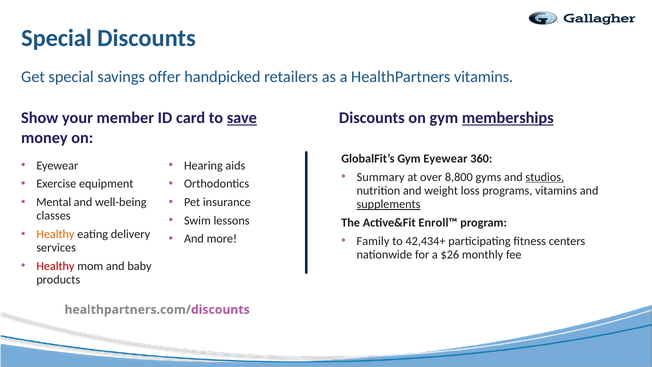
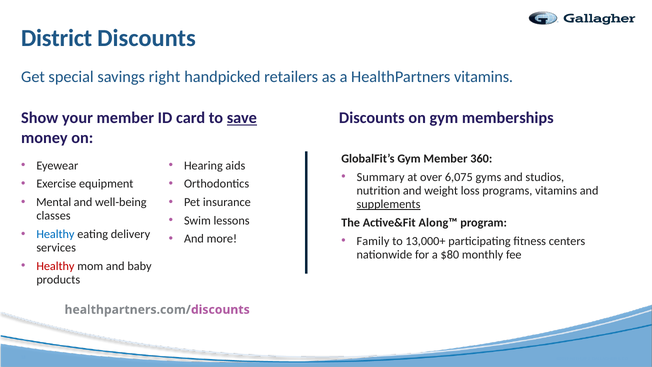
Special at (57, 38): Special -> District
offer: offer -> right
memberships underline: present -> none
Gym Eyewear: Eyewear -> Member
8,800: 8,800 -> 6,075
studios underline: present -> none
Enroll™: Enroll™ -> Along™
Healthy at (55, 234) colour: orange -> blue
42,434+: 42,434+ -> 13,000+
$26: $26 -> $80
